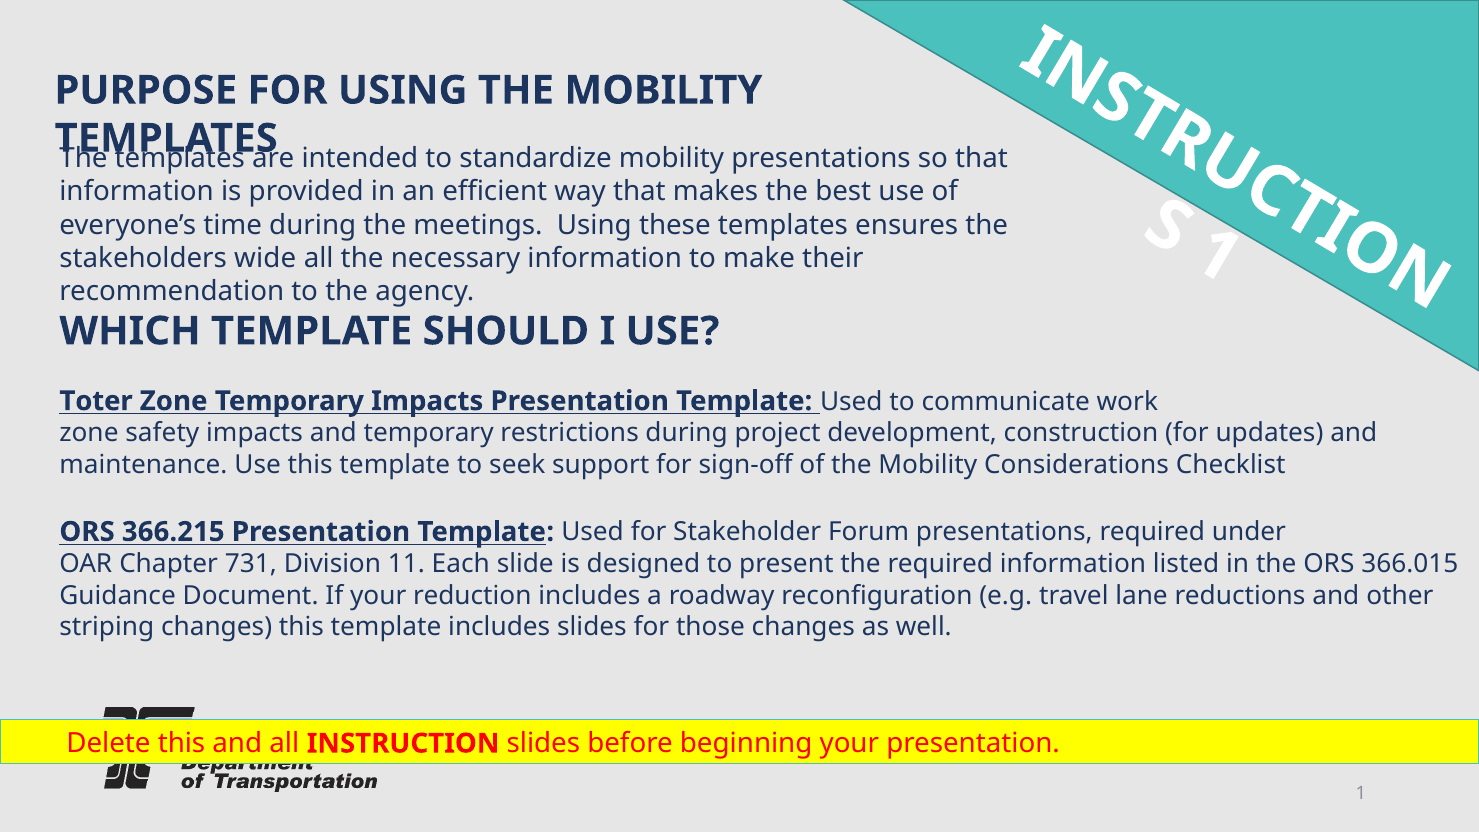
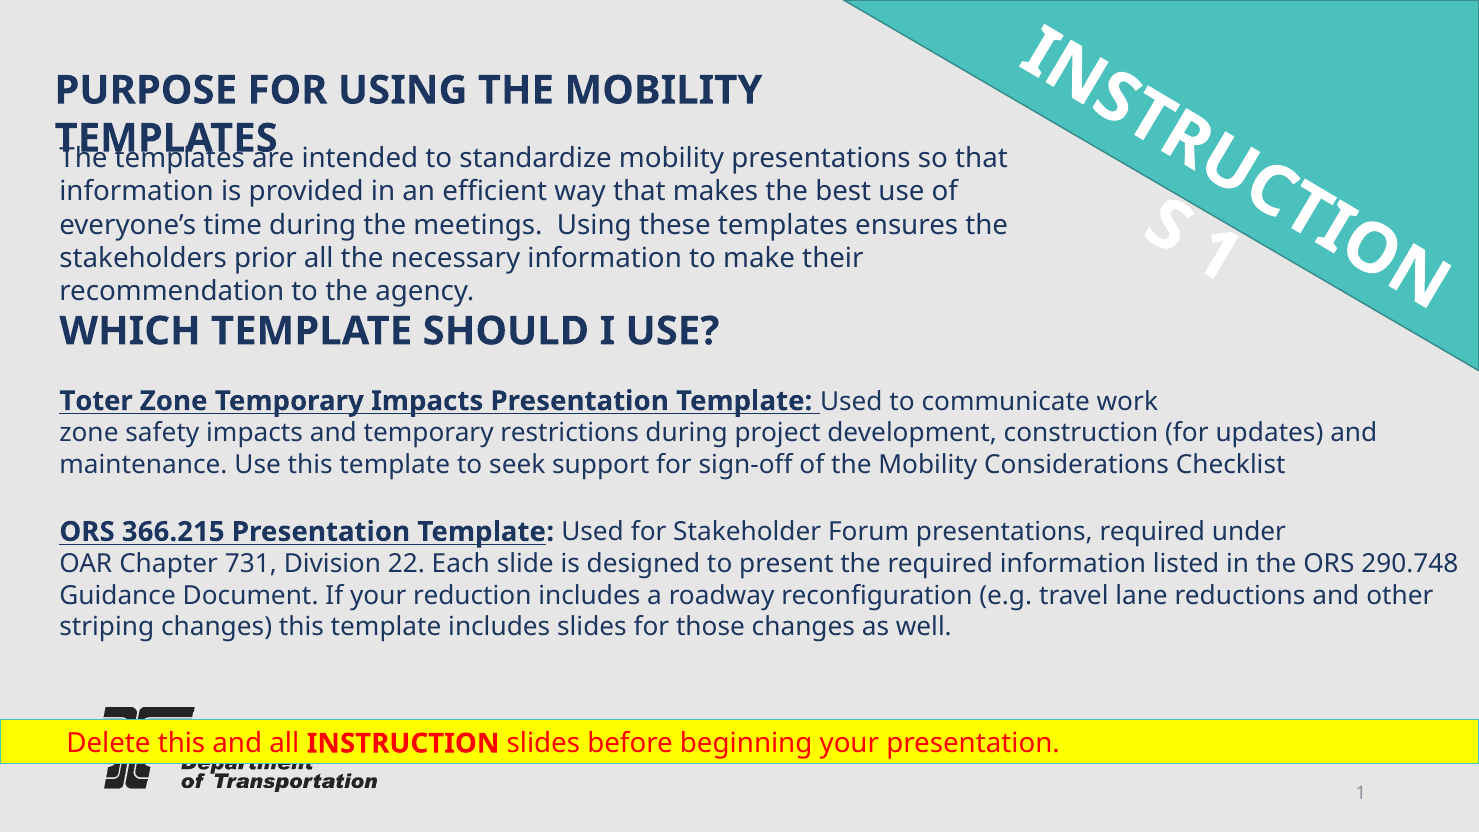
wide: wide -> prior
11: 11 -> 22
366.015: 366.015 -> 290.748
